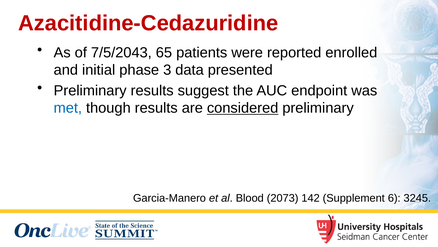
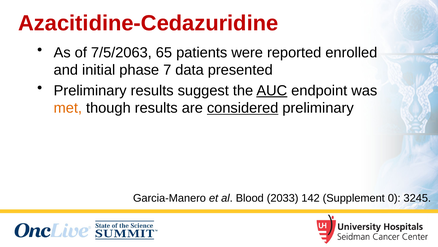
7/5/2043: 7/5/2043 -> 7/5/2063
3: 3 -> 7
AUC underline: none -> present
met colour: blue -> orange
2073: 2073 -> 2033
6: 6 -> 0
